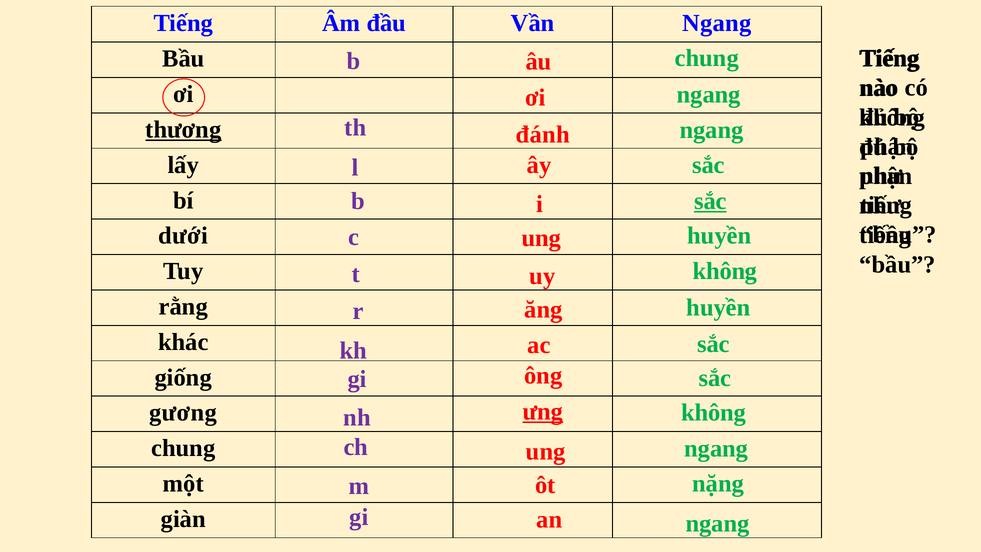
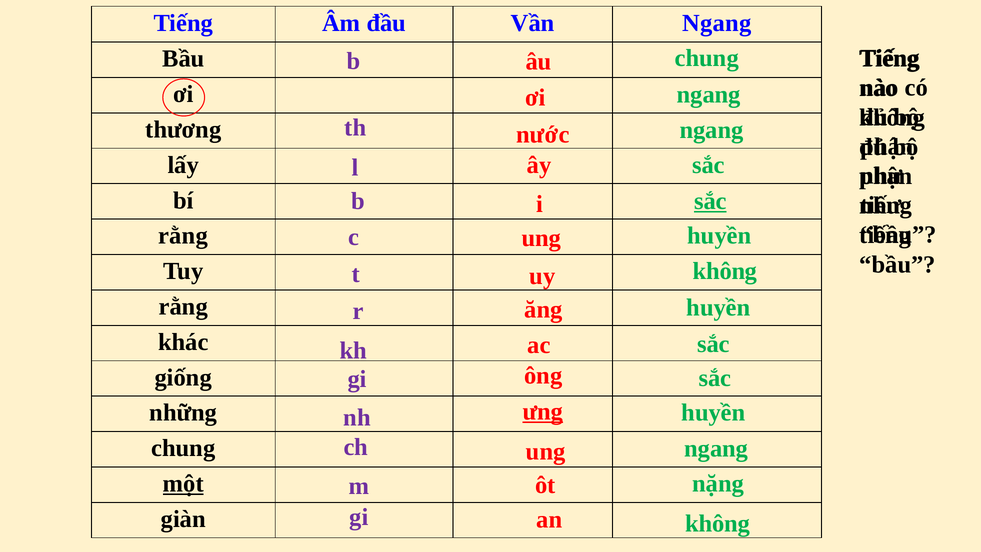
thương underline: present -> none
đánh: đánh -> nước
dưới at (183, 236): dưới -> rằng
không at (714, 412): không -> huyền
gương: gương -> những
một underline: none -> present
ngang at (718, 524): ngang -> không
